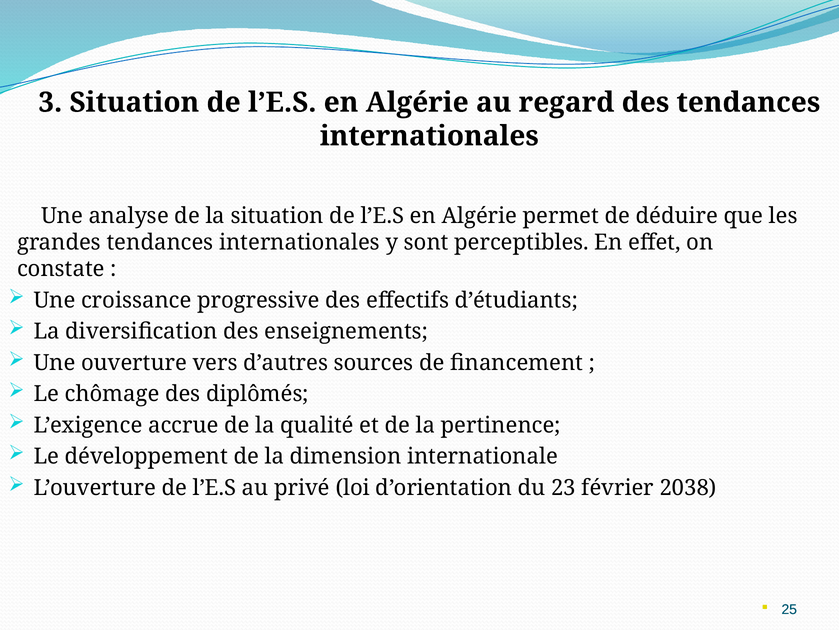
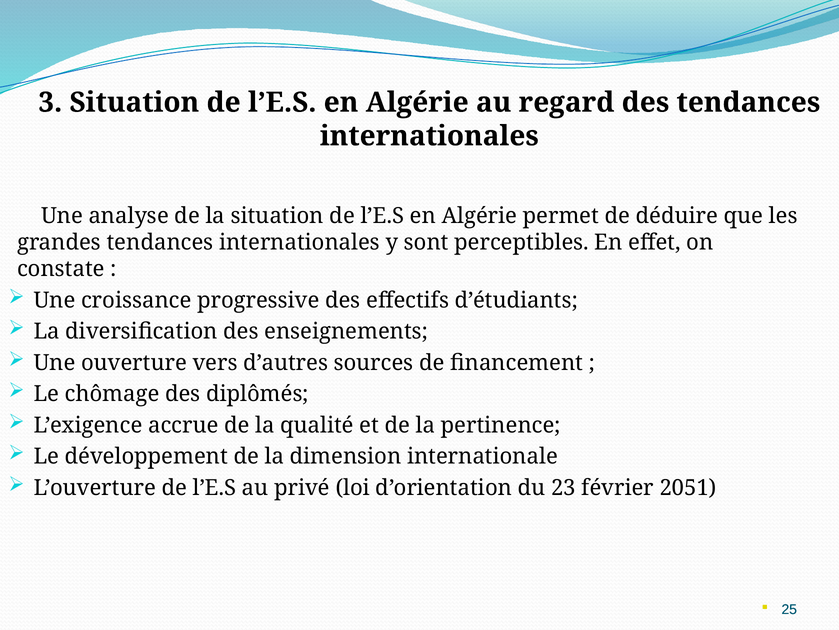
2038: 2038 -> 2051
